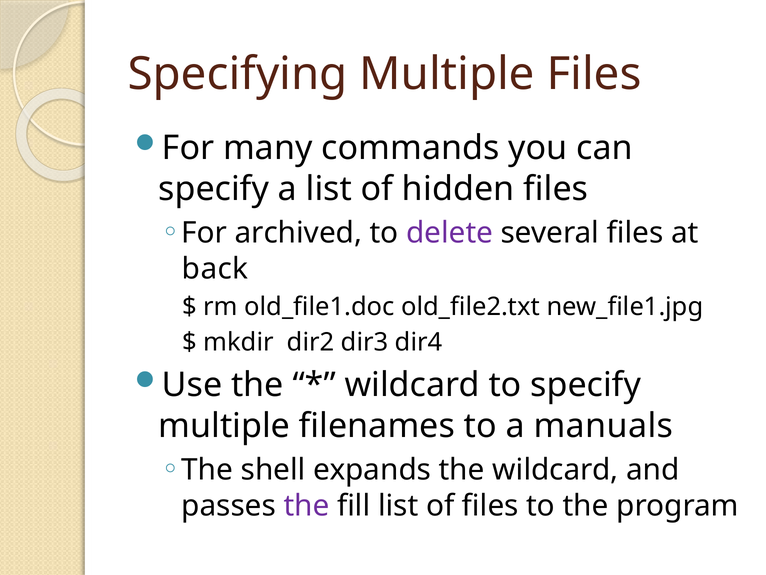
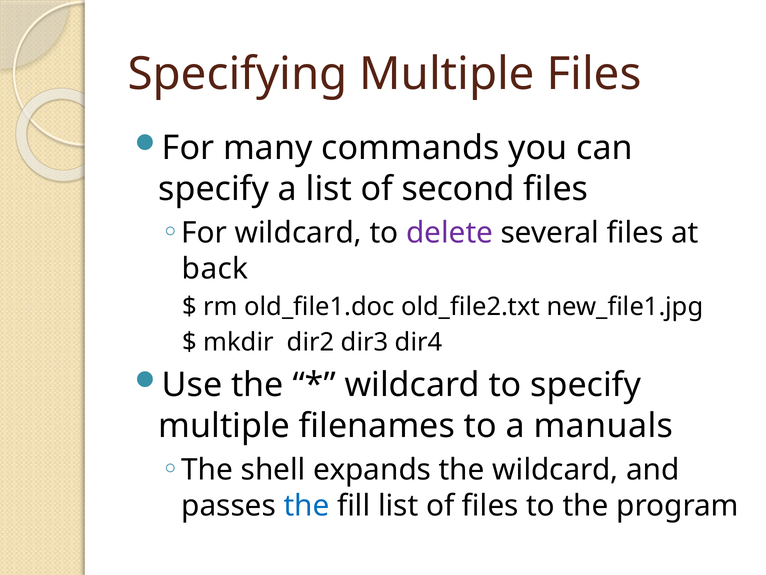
hidden: hidden -> second
For archived: archived -> wildcard
the at (307, 505) colour: purple -> blue
